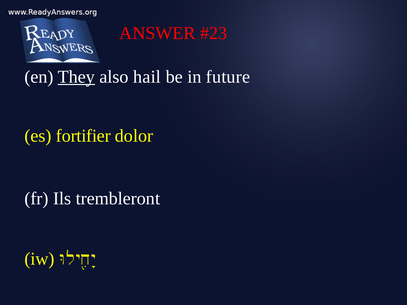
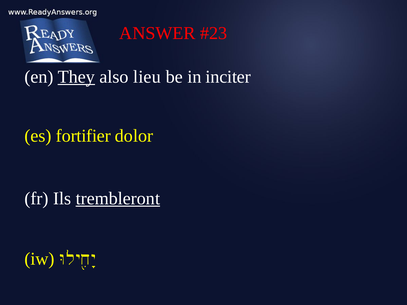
hail: hail -> lieu
future: future -> inciter
trembleront underline: none -> present
